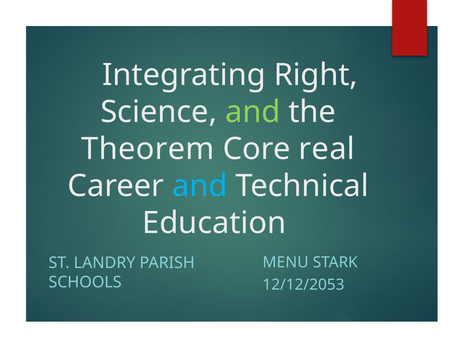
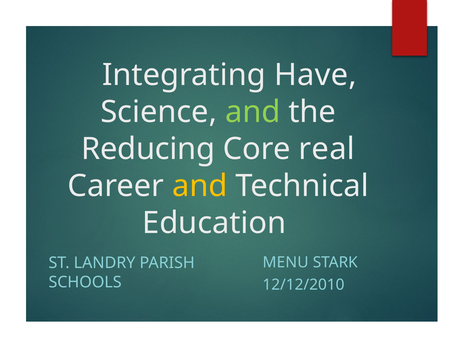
Right: Right -> Have
Theorem: Theorem -> Reducing
and at (200, 186) colour: light blue -> yellow
12/12/2053: 12/12/2053 -> 12/12/2010
